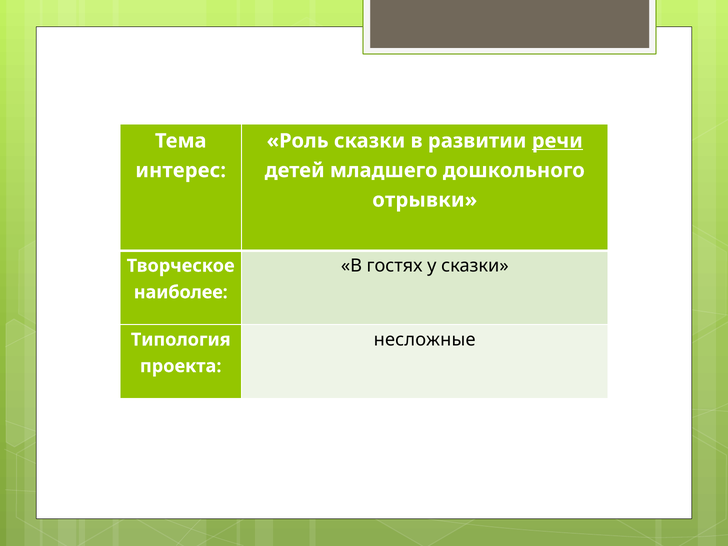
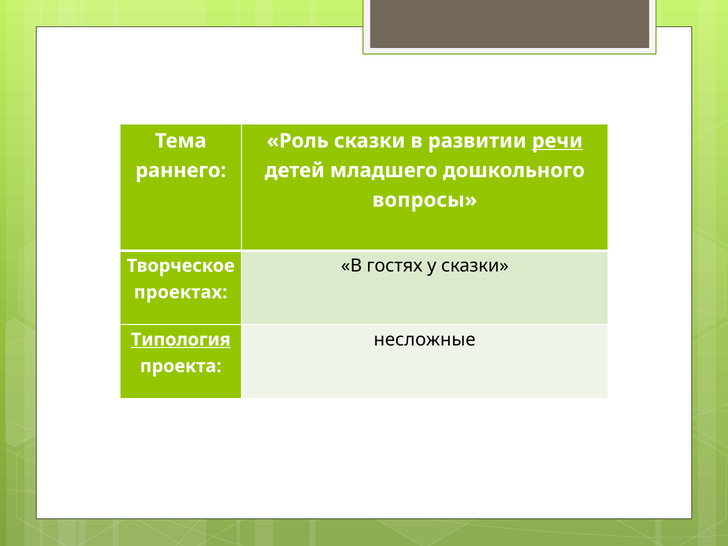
интерес: интерес -> раннего
отрывки: отрывки -> вопросы
наиболее: наиболее -> проектах
Типология underline: none -> present
